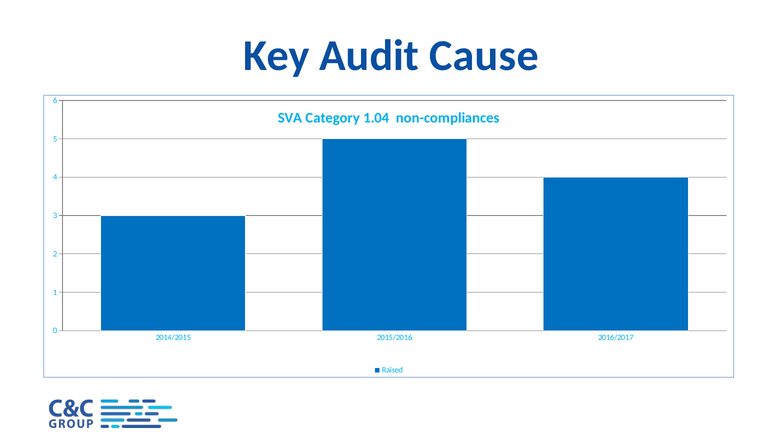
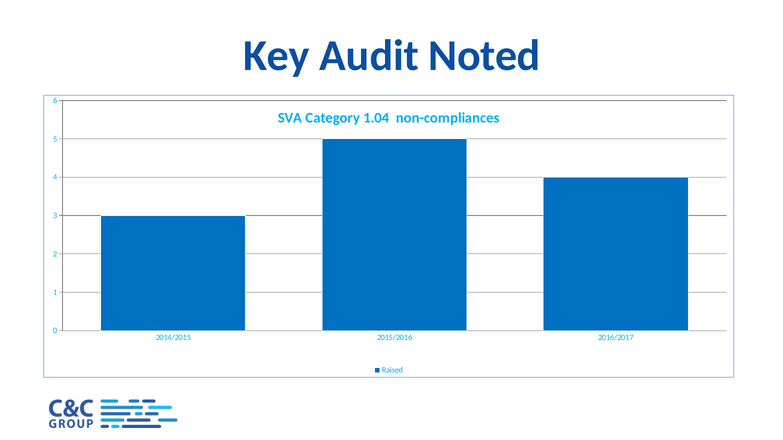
Cause: Cause -> Noted
